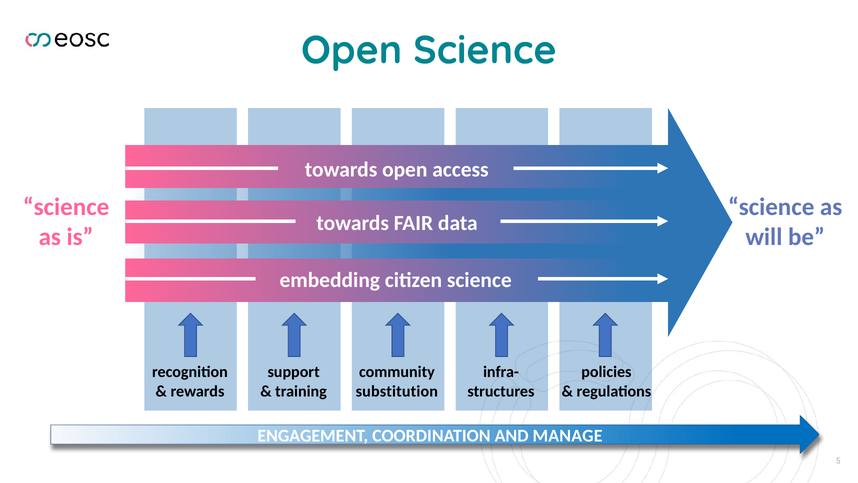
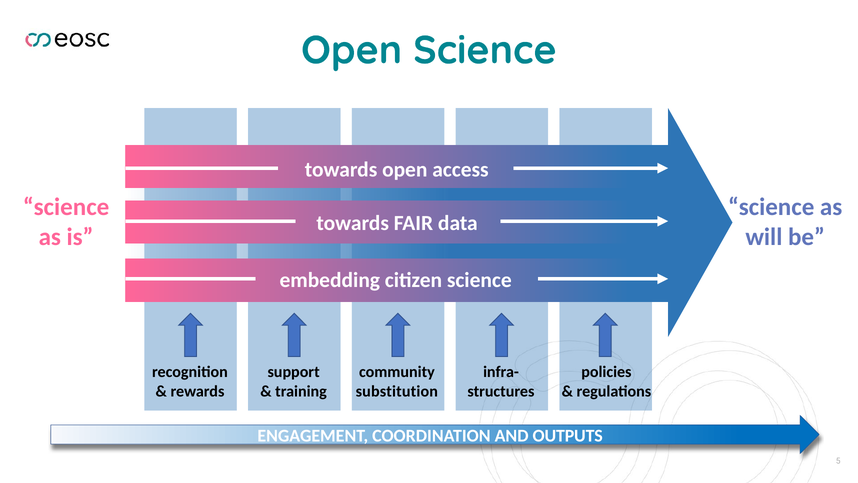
MANAGE: MANAGE -> OUTPUTS
